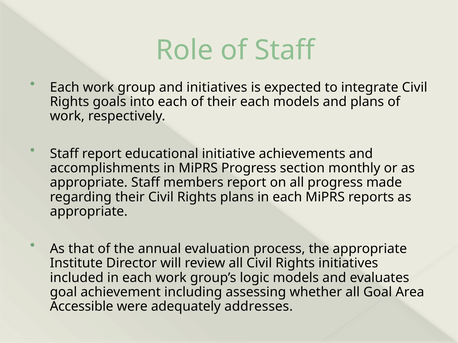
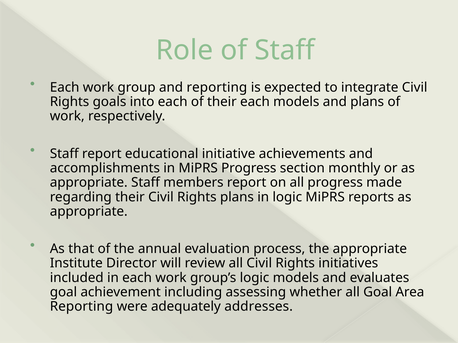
and initiatives: initiatives -> reporting
plans in each: each -> logic
Accessible at (82, 307): Accessible -> Reporting
